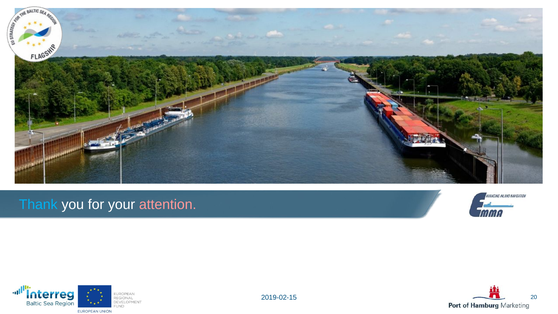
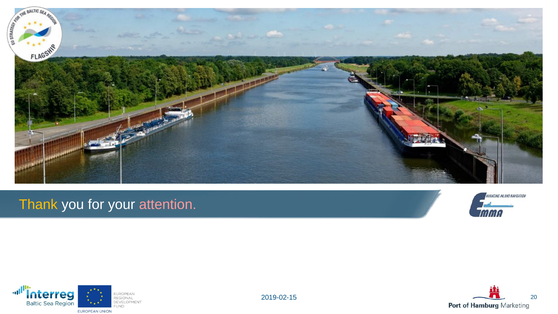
Thank colour: light blue -> yellow
